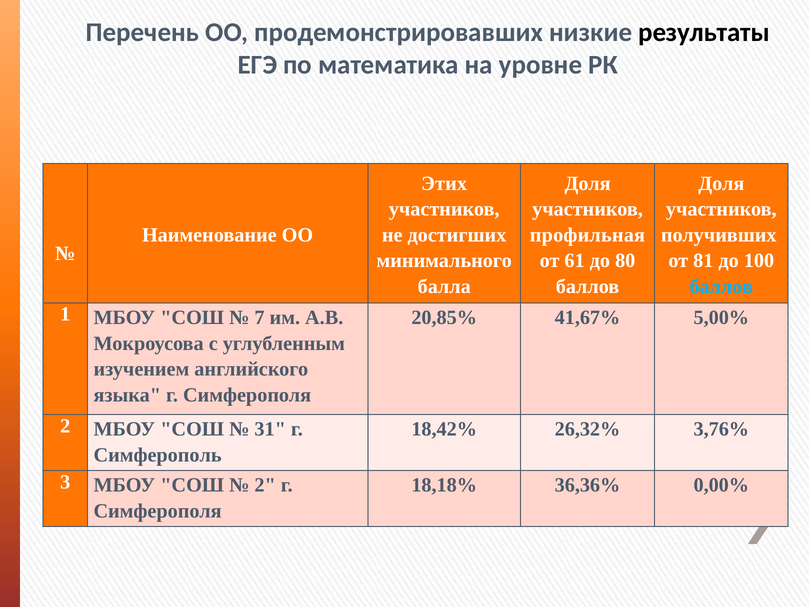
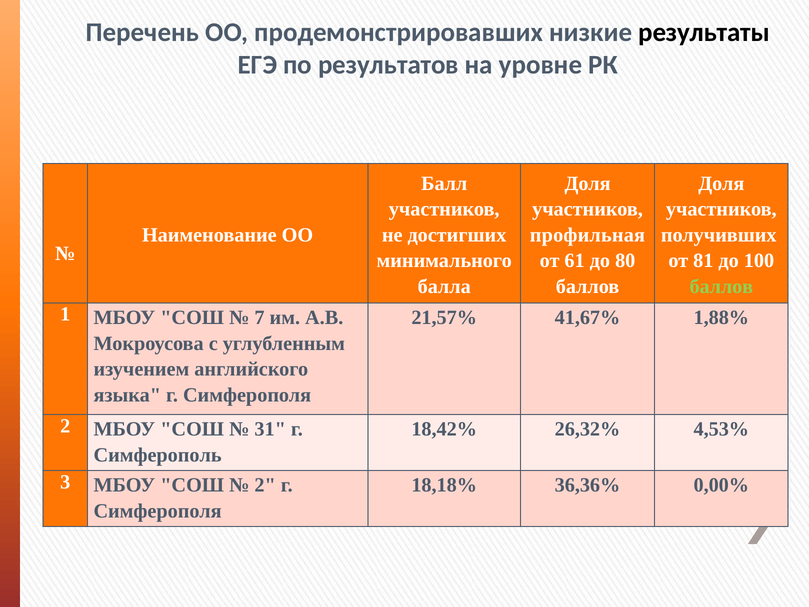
математика: математика -> результатов
Этих: Этих -> Балл
баллов at (721, 286) colour: light blue -> light green
20,85%: 20,85% -> 21,57%
5,00%: 5,00% -> 1,88%
3,76%: 3,76% -> 4,53%
